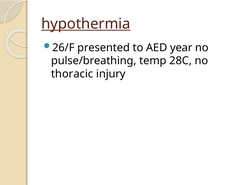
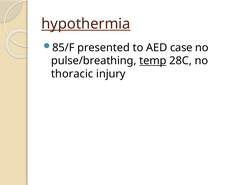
26/F: 26/F -> 85/F
year: year -> case
temp underline: none -> present
